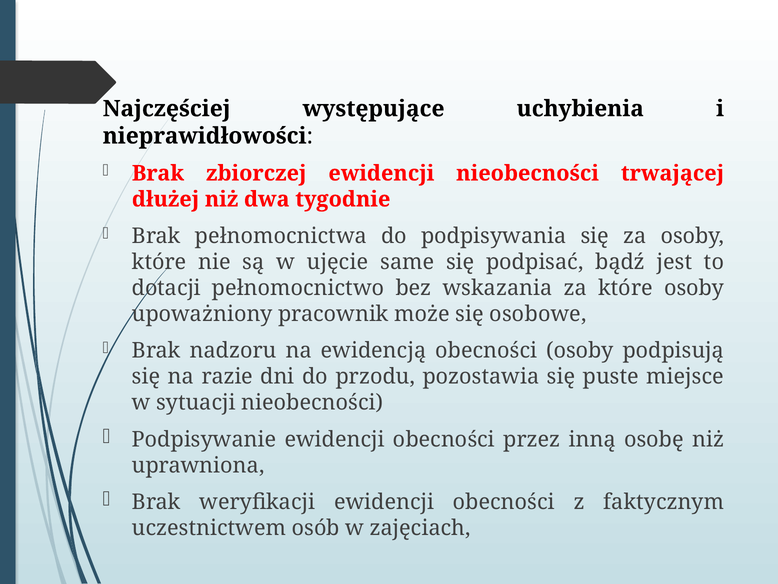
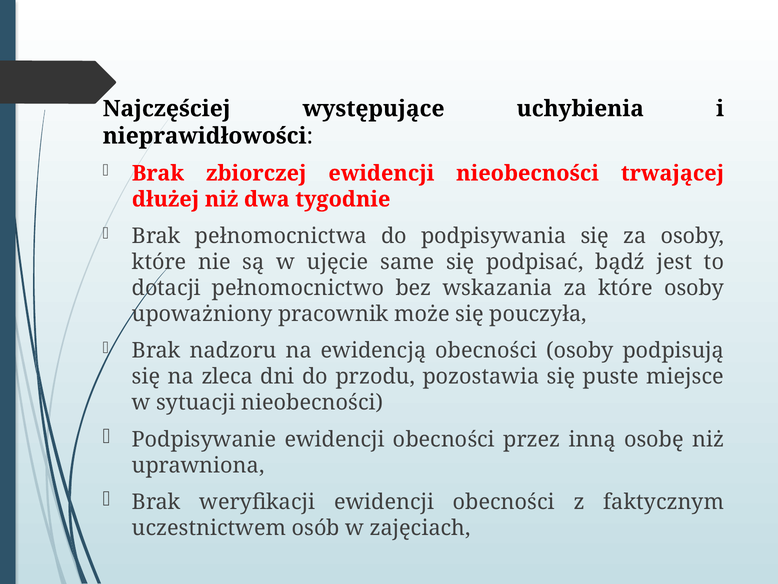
osobowe: osobowe -> pouczyła
razie: razie -> zleca
